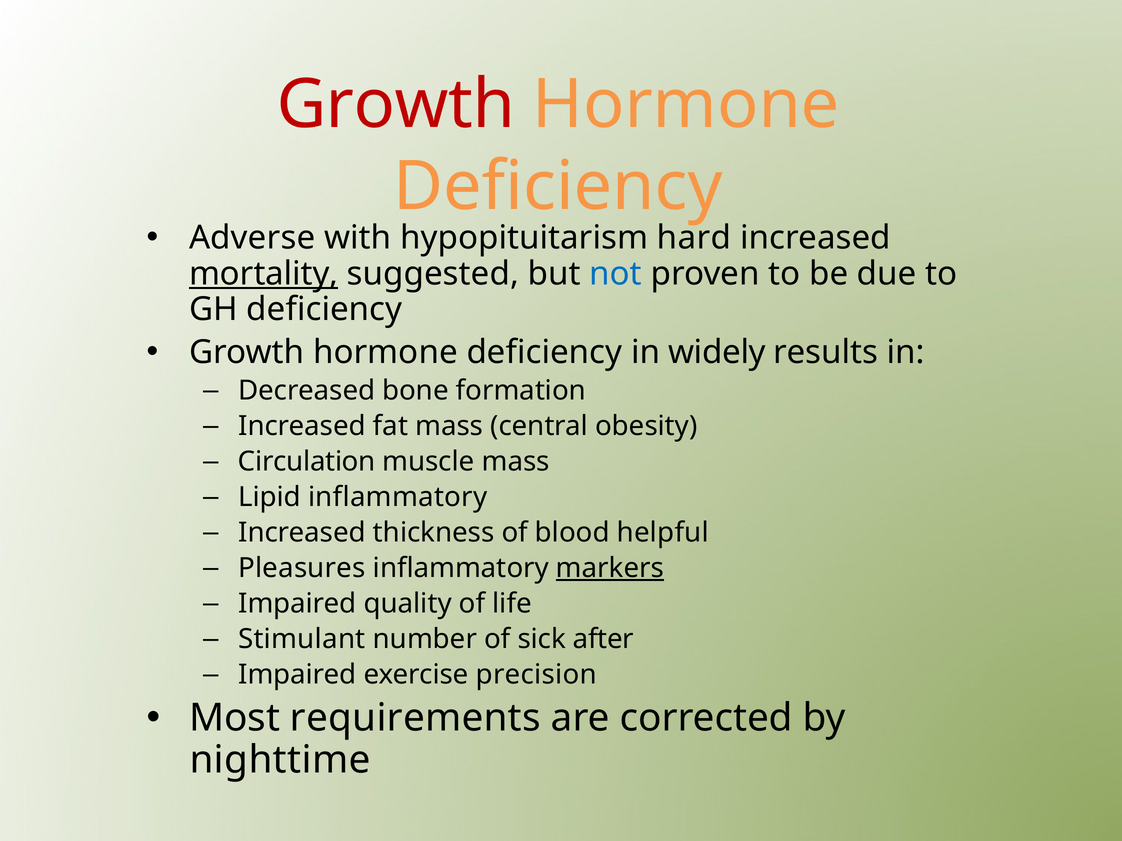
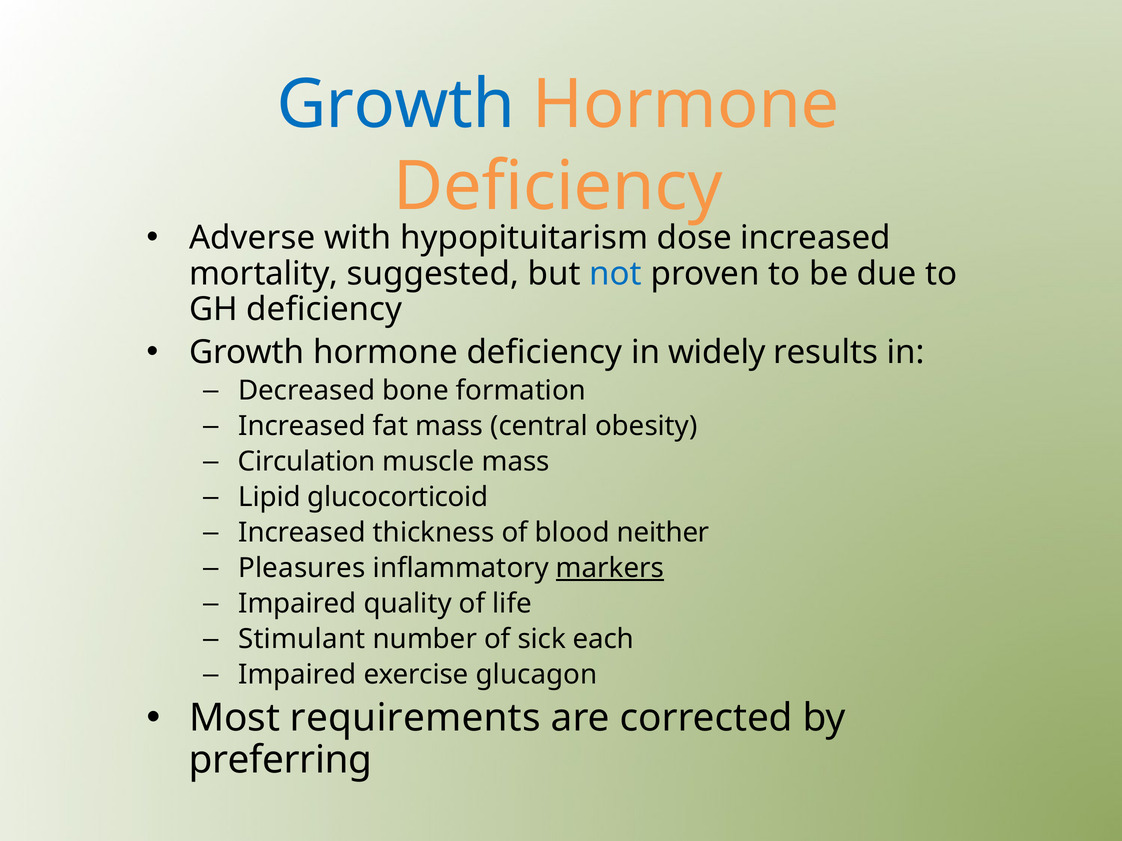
Growth at (396, 105) colour: red -> blue
hard: hard -> dose
mortality underline: present -> none
Lipid inflammatory: inflammatory -> glucocorticoid
helpful: helpful -> neither
after: after -> each
precision: precision -> glucagon
nighttime: nighttime -> preferring
